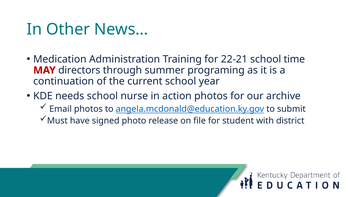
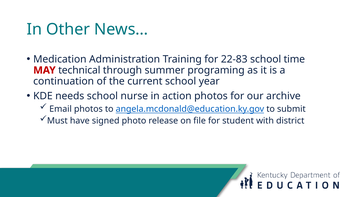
22-21: 22-21 -> 22-83
directors: directors -> technical
